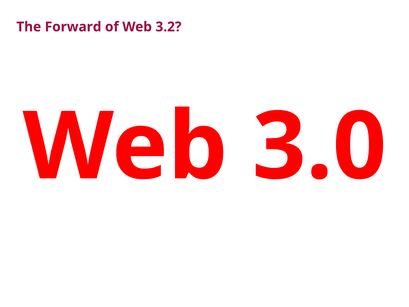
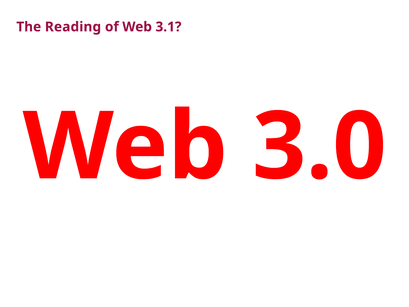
Forward: Forward -> Reading
3.2: 3.2 -> 3.1
